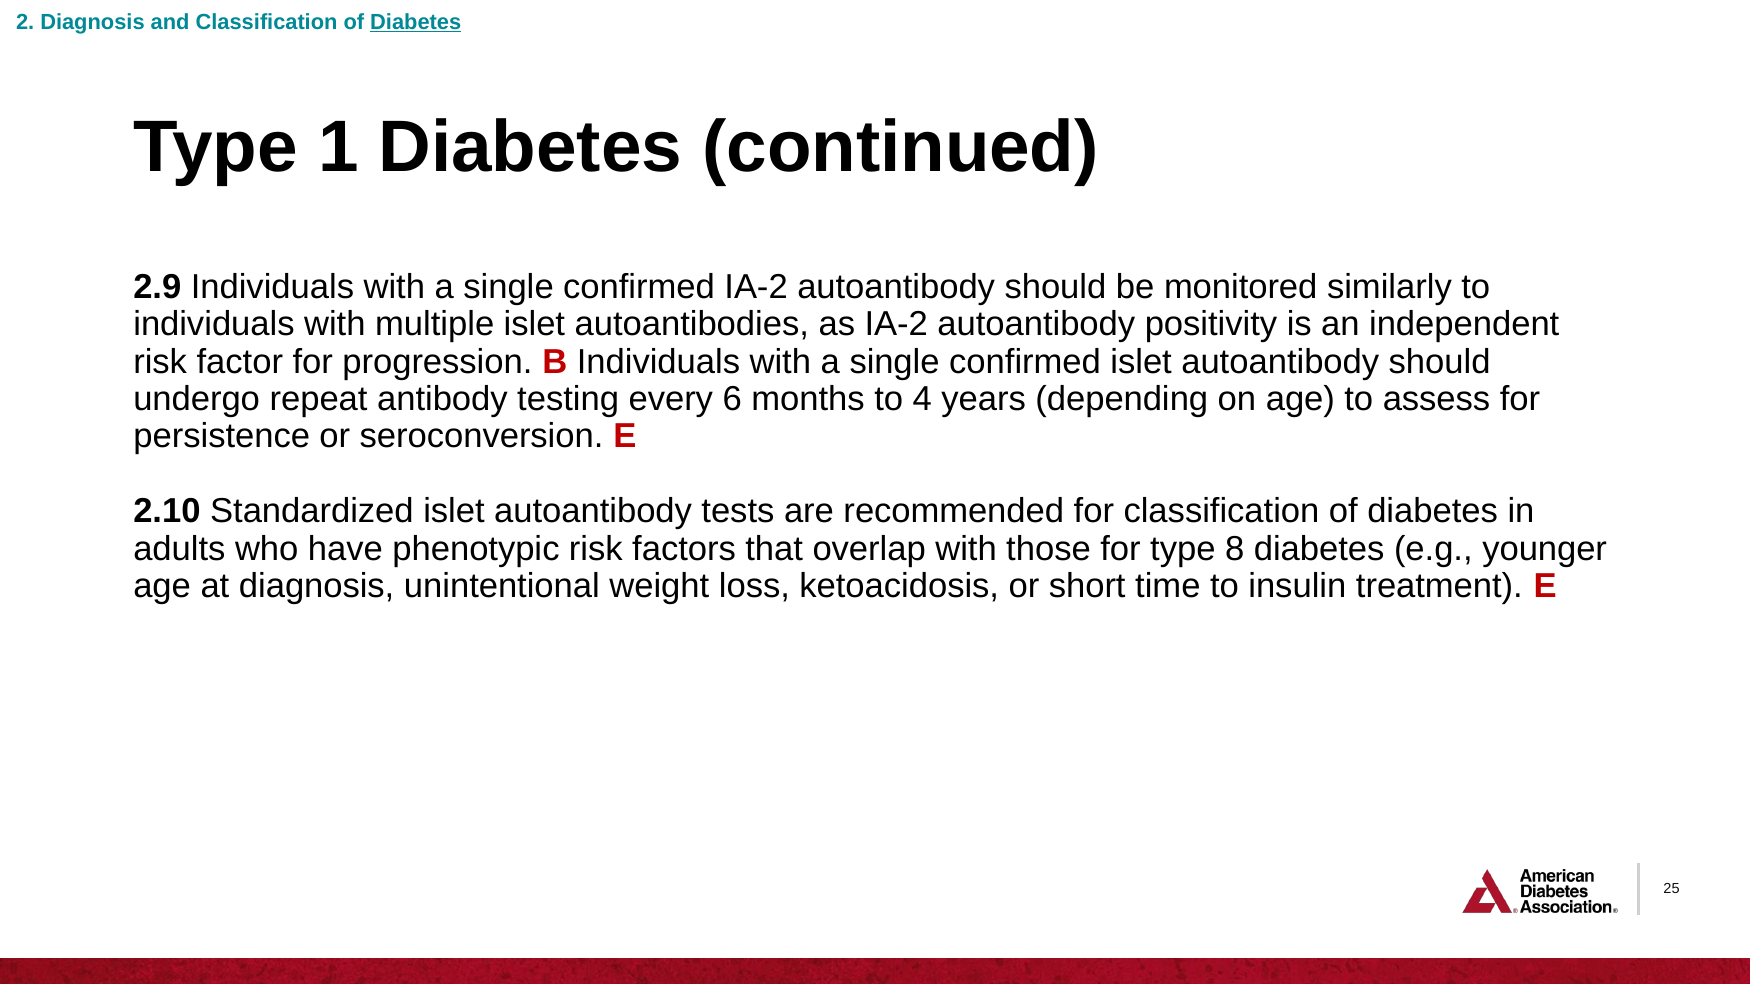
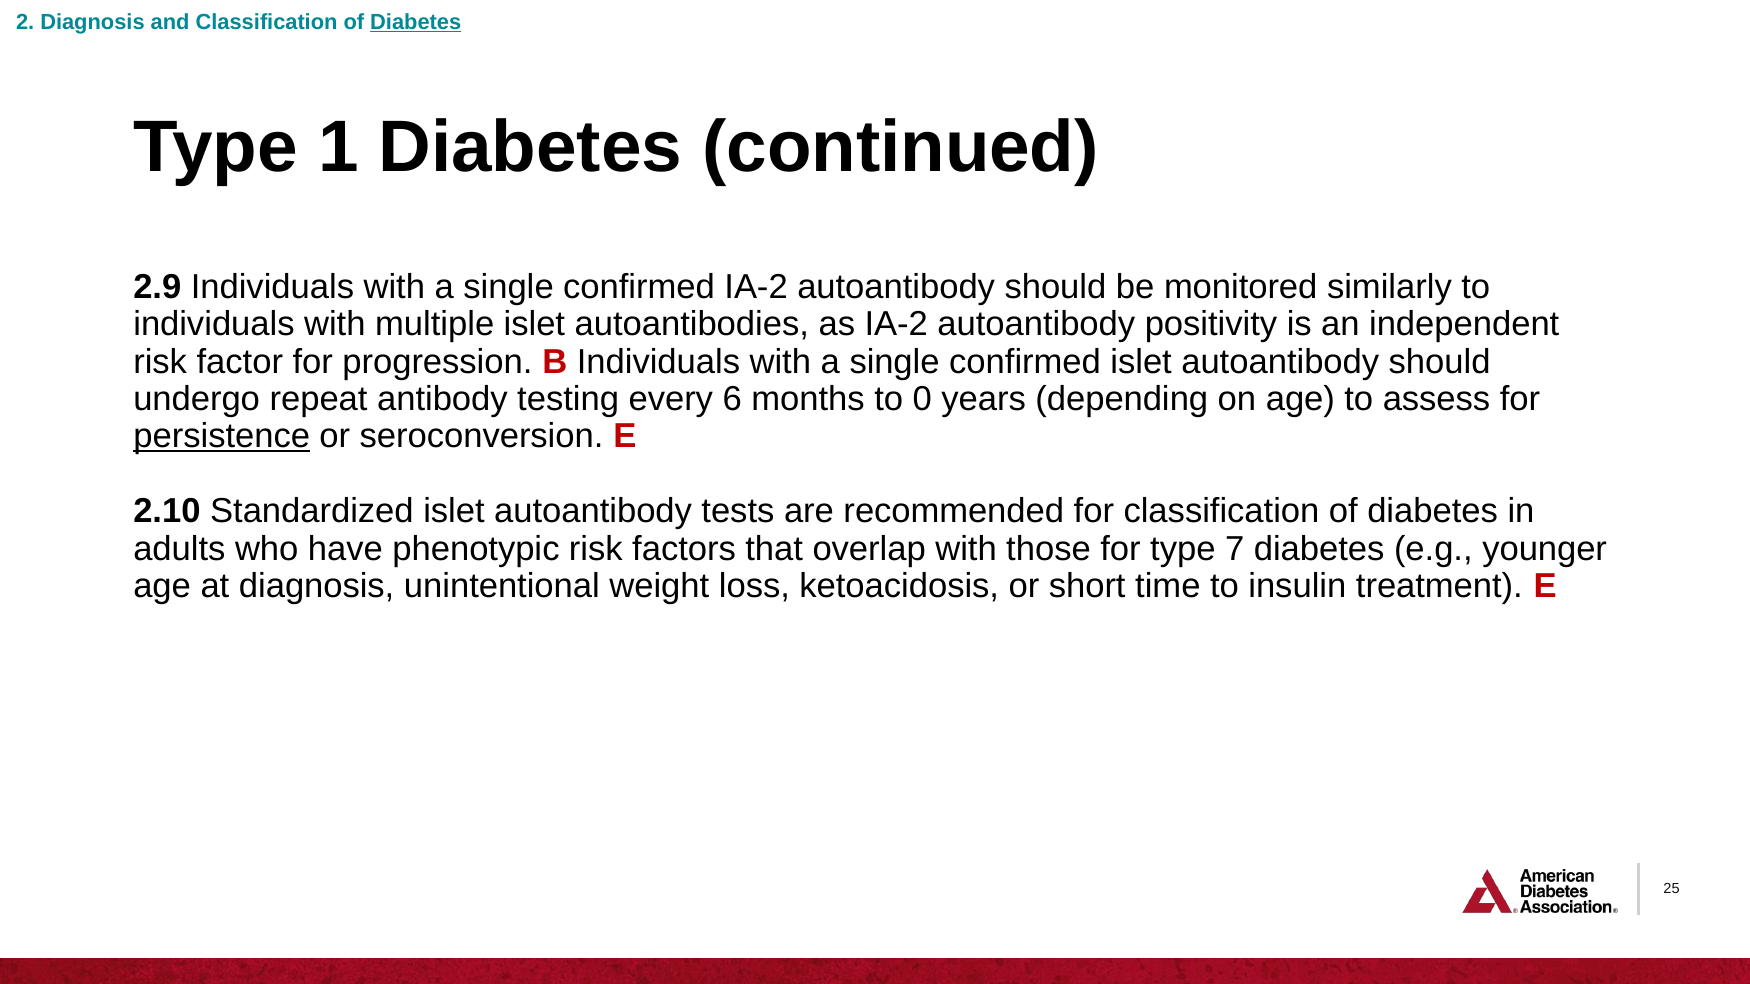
4: 4 -> 0
persistence underline: none -> present
8: 8 -> 7
